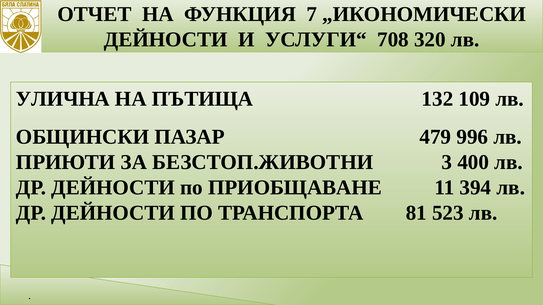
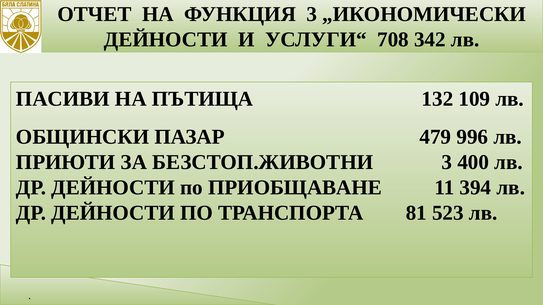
ФУНКЦИЯ 7: 7 -> 3
320: 320 -> 342
УЛИЧНА: УЛИЧНА -> ПАСИВИ
